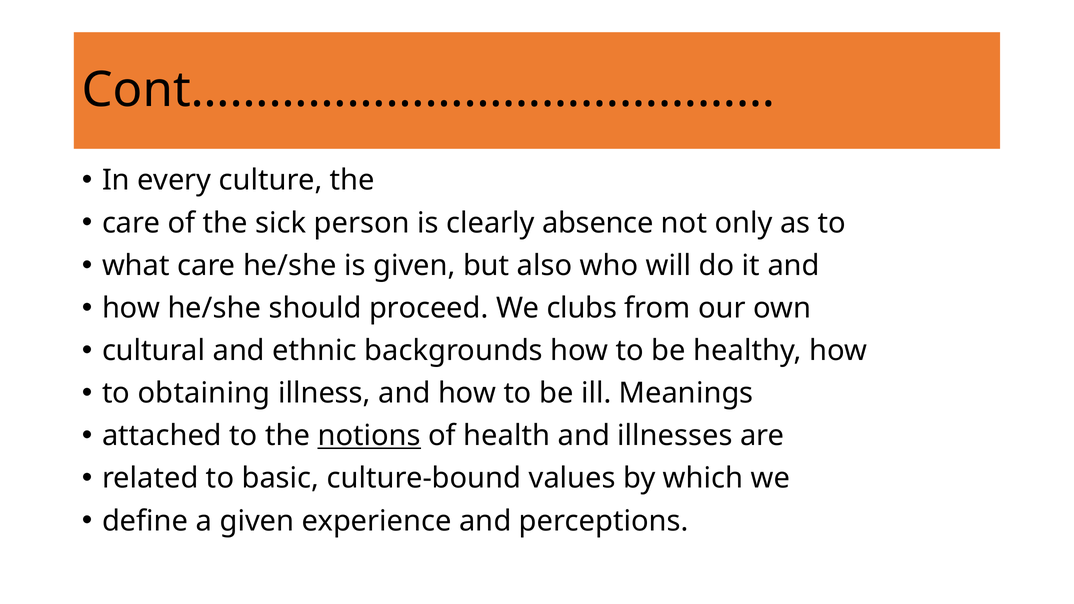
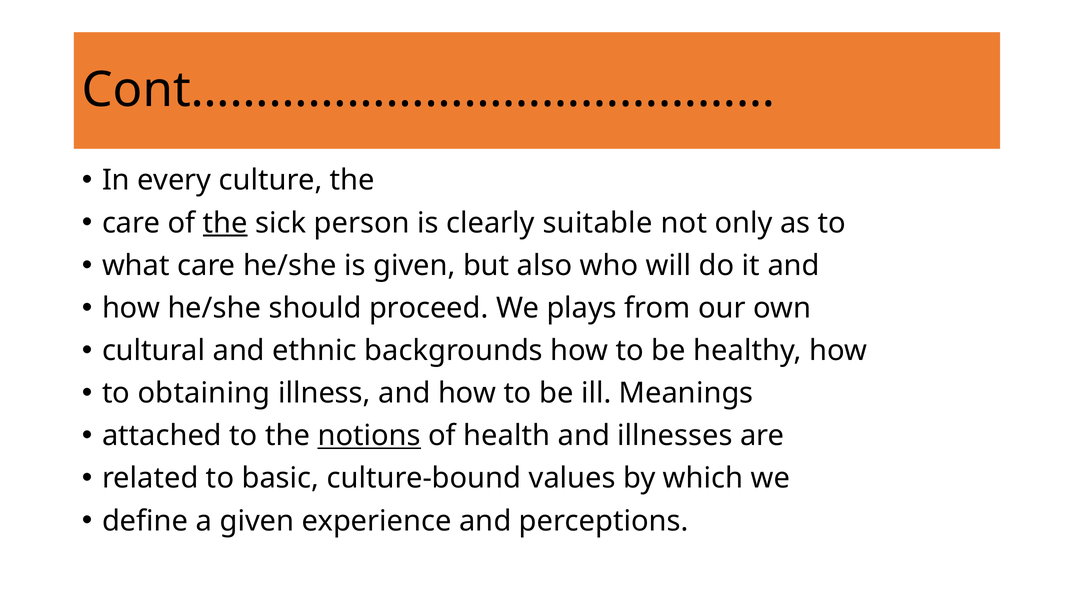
the at (225, 223) underline: none -> present
absence: absence -> suitable
clubs: clubs -> plays
